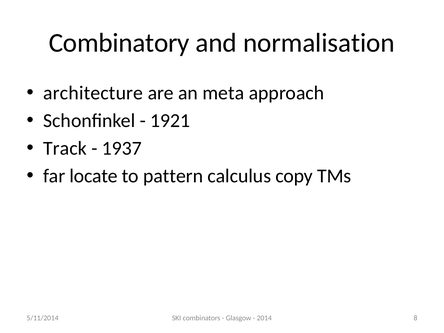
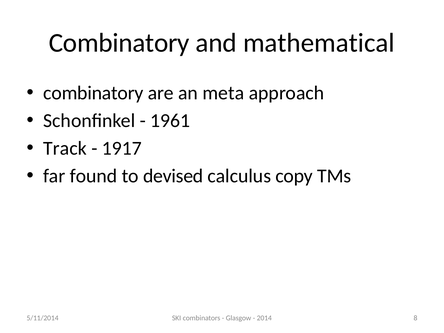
normalisation: normalisation -> mathematical
architecture at (93, 93): architecture -> combinatory
1921: 1921 -> 1961
1937: 1937 -> 1917
locate: locate -> found
pattern: pattern -> devised
